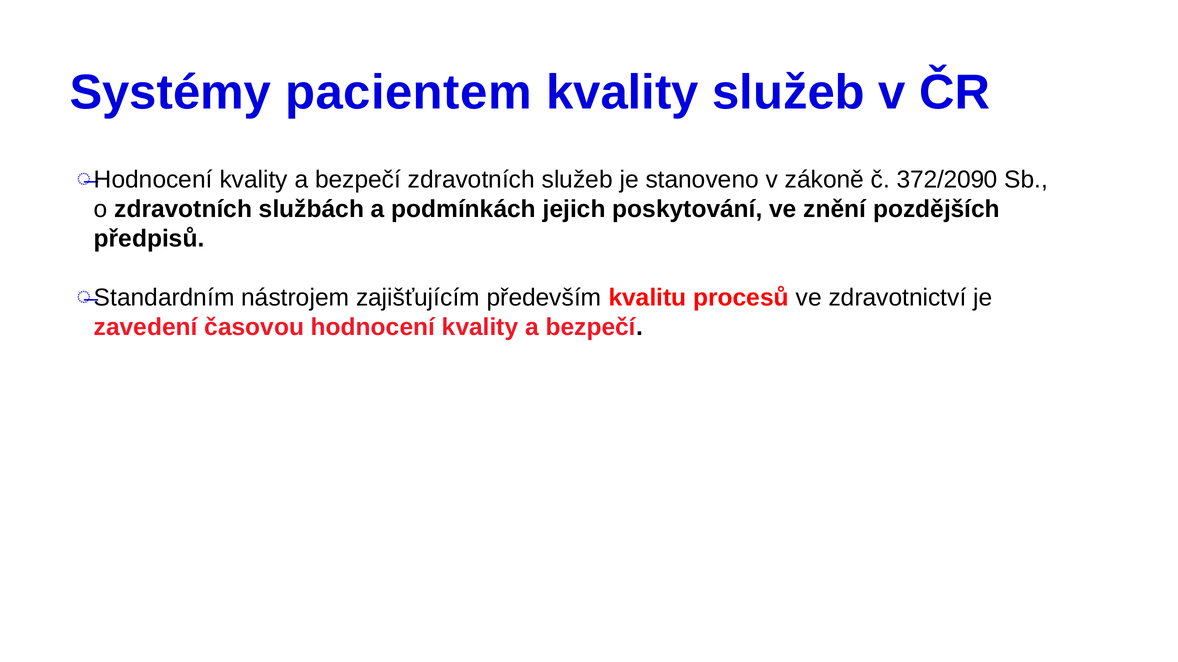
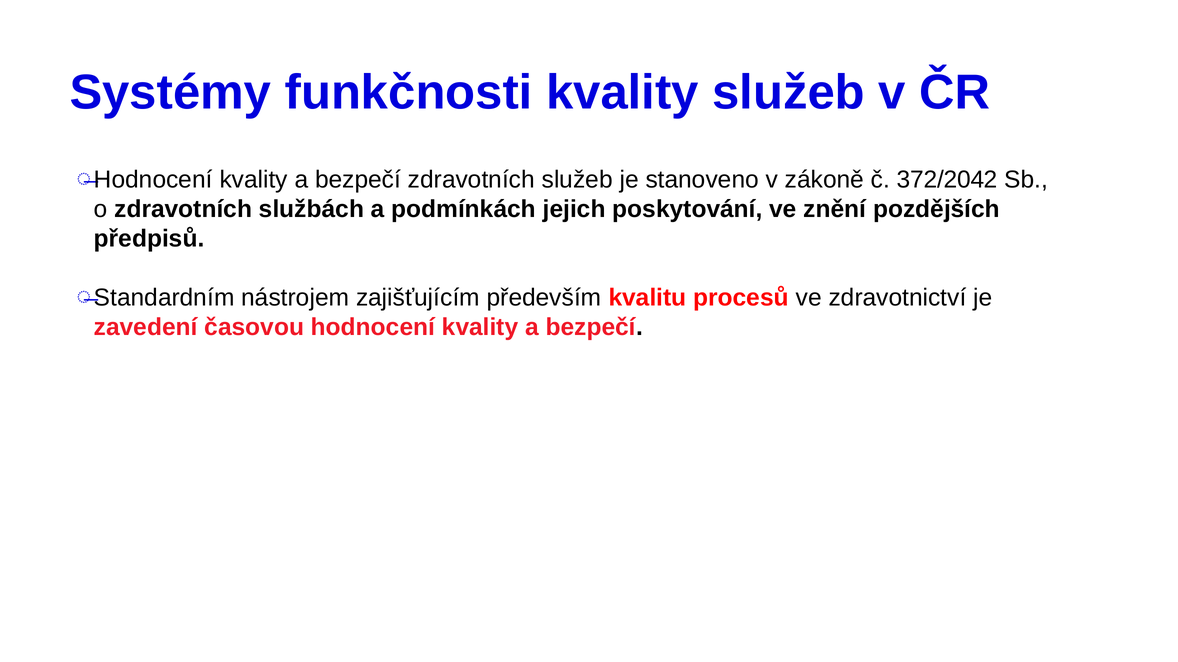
pacientem: pacientem -> funkčnosti
372/2090: 372/2090 -> 372/2042
